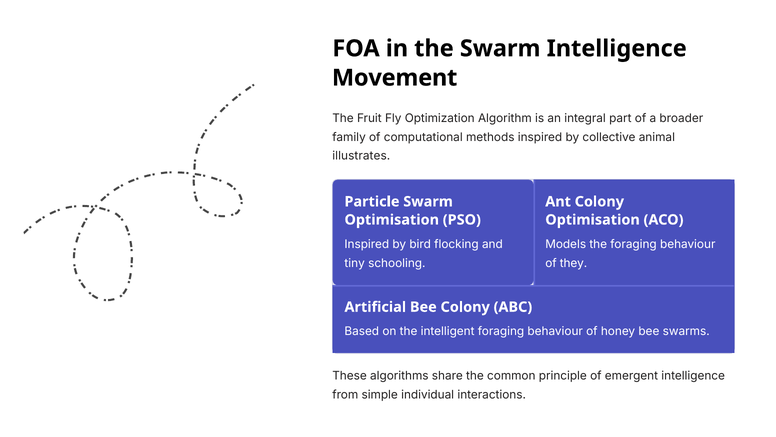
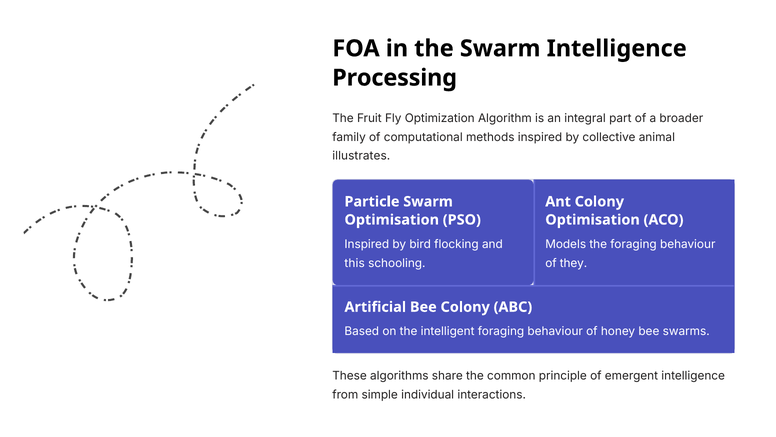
Movement: Movement -> Processing
tiny: tiny -> this
